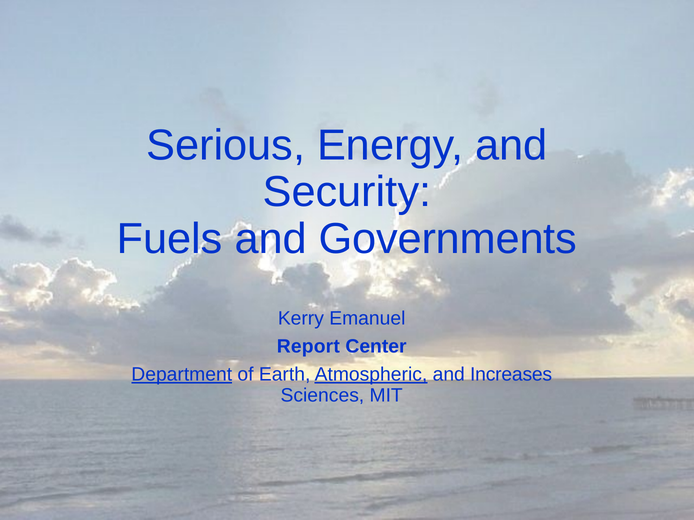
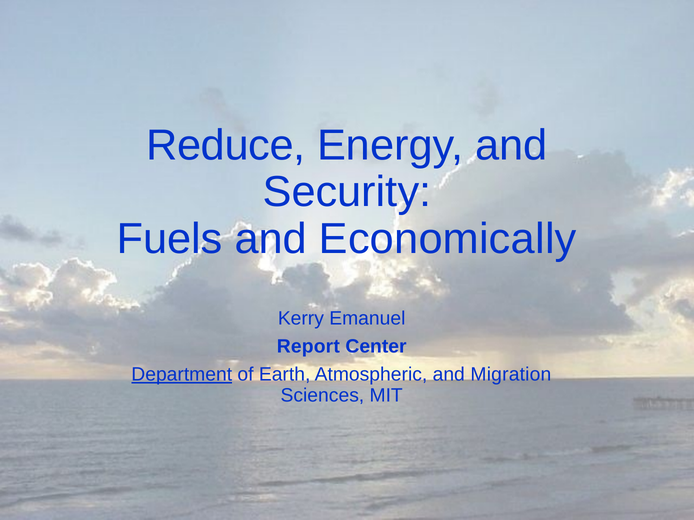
Serious: Serious -> Reduce
Governments: Governments -> Economically
Atmospheric underline: present -> none
Increases: Increases -> Migration
